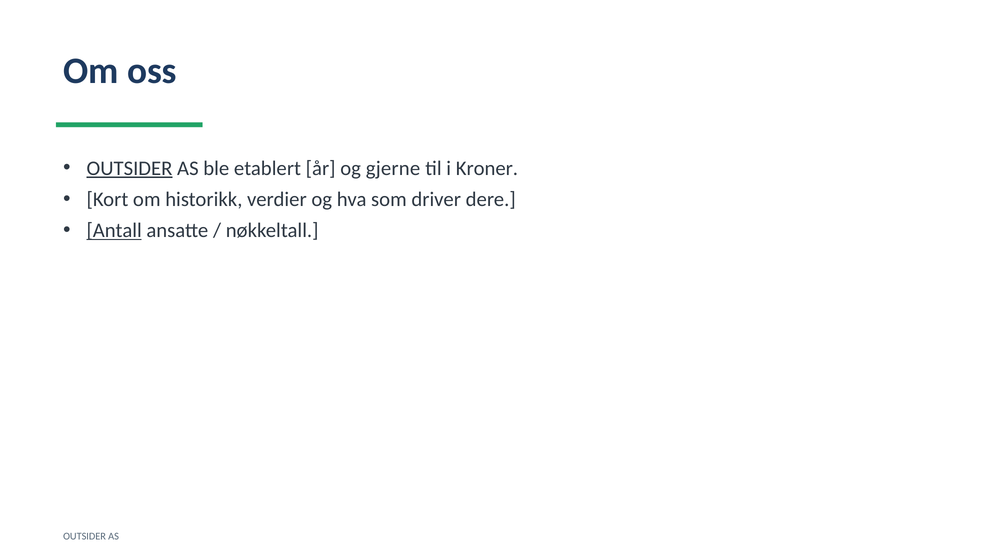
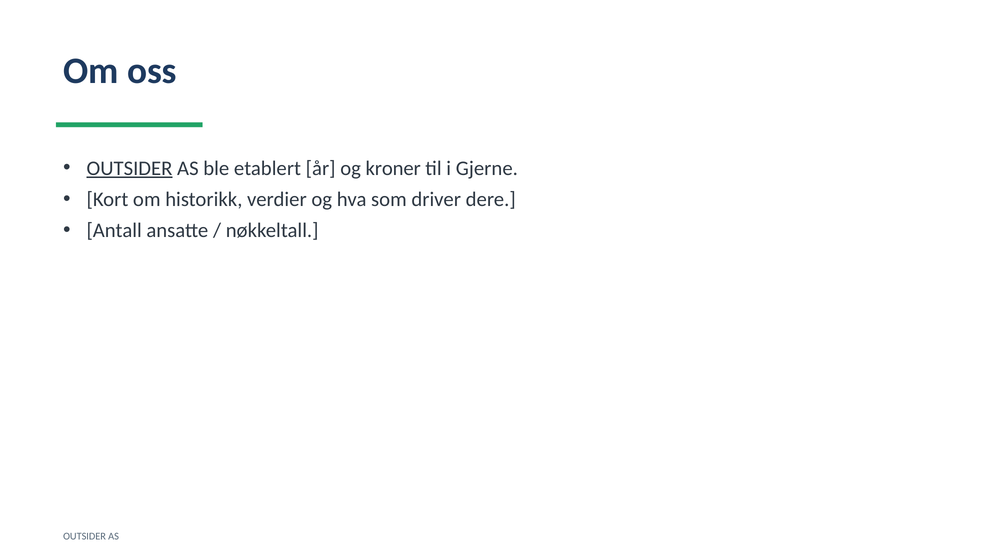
gjerne: gjerne -> kroner
Kroner: Kroner -> Gjerne
Antall underline: present -> none
